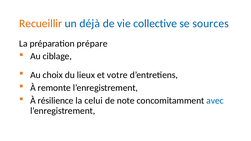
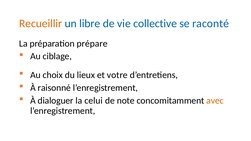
déjà: déjà -> libre
sources: sources -> raconté
remonte: remonte -> raisonné
résilience: résilience -> dialoguer
avec colour: blue -> orange
